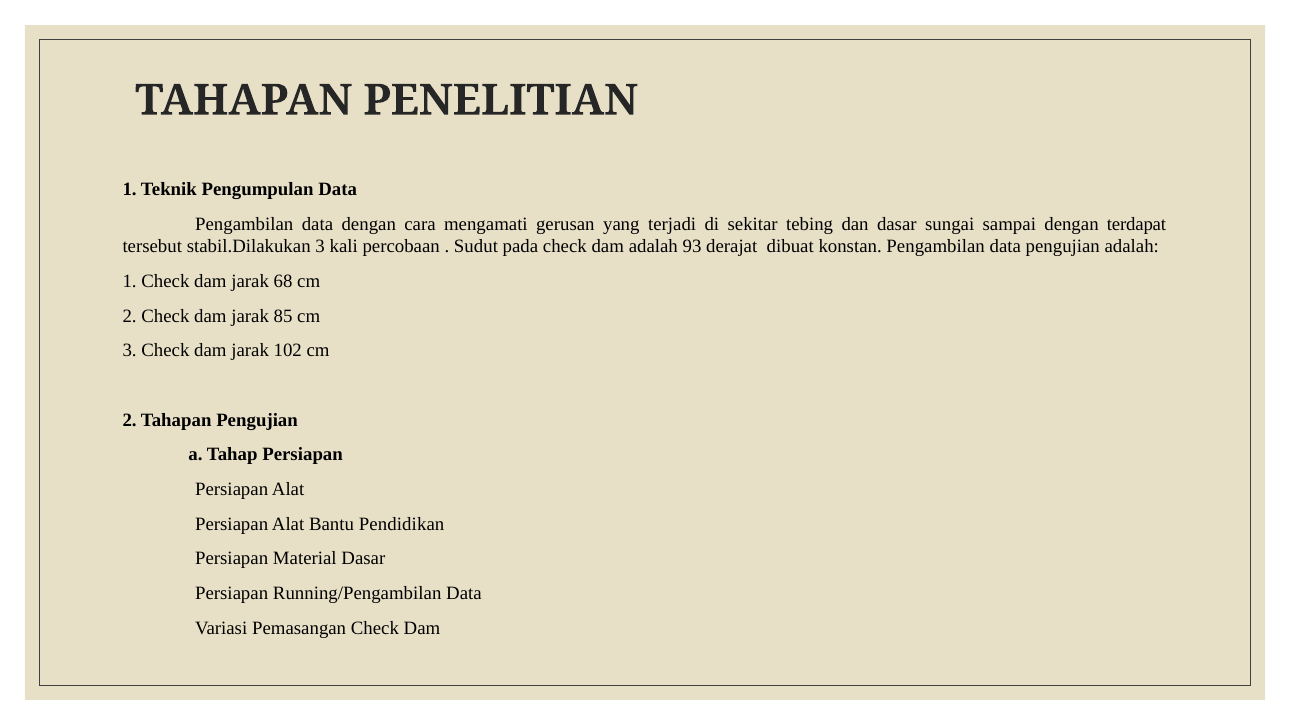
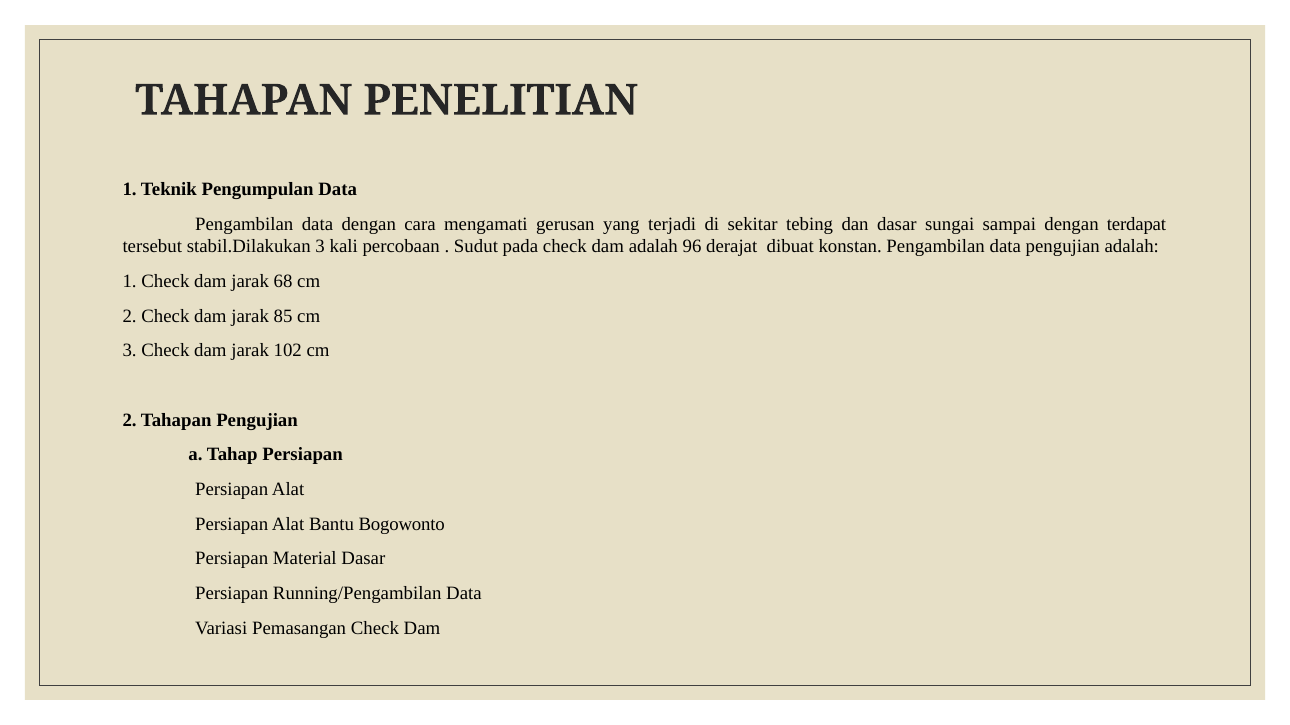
93: 93 -> 96
Pendidikan: Pendidikan -> Bogowonto
